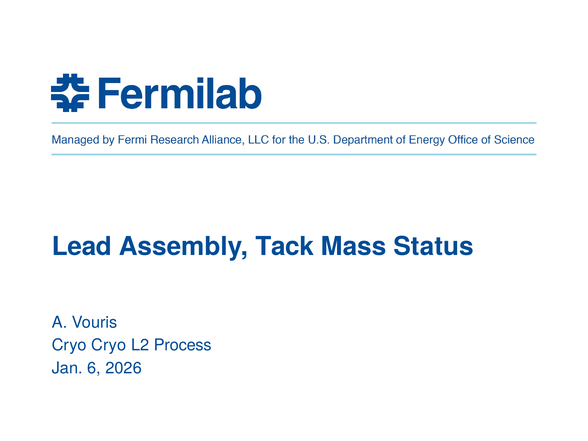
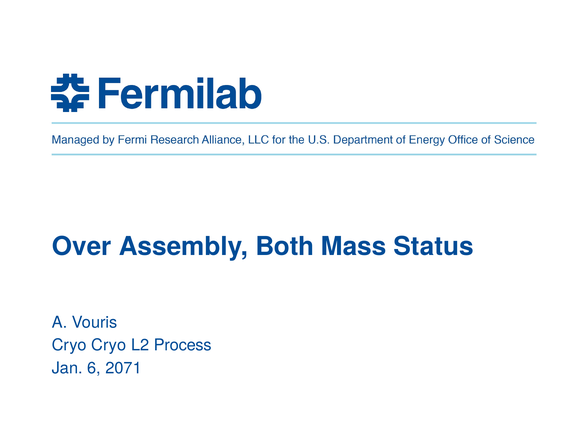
Lead: Lead -> Over
Tack: Tack -> Both
2026: 2026 -> 2071
